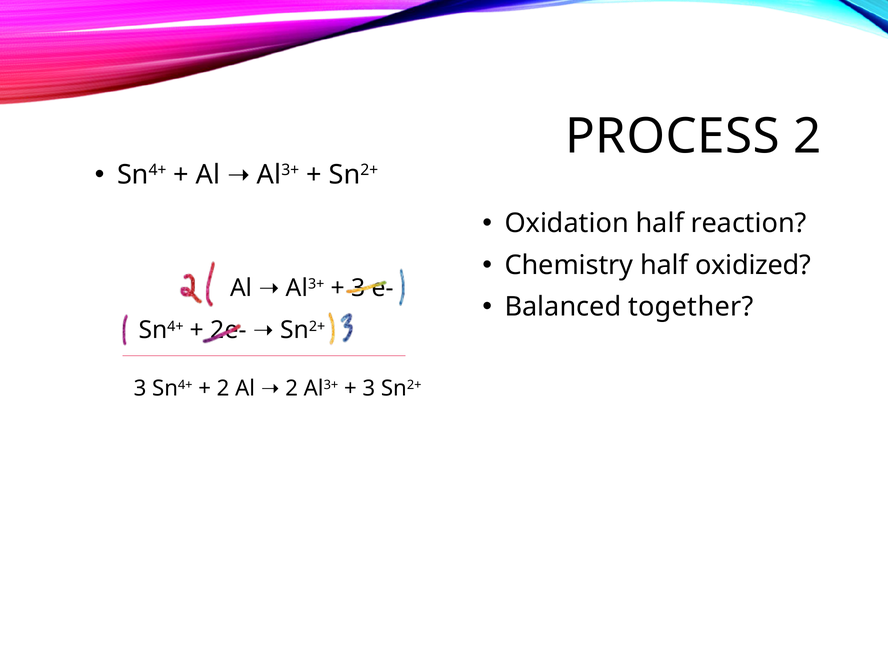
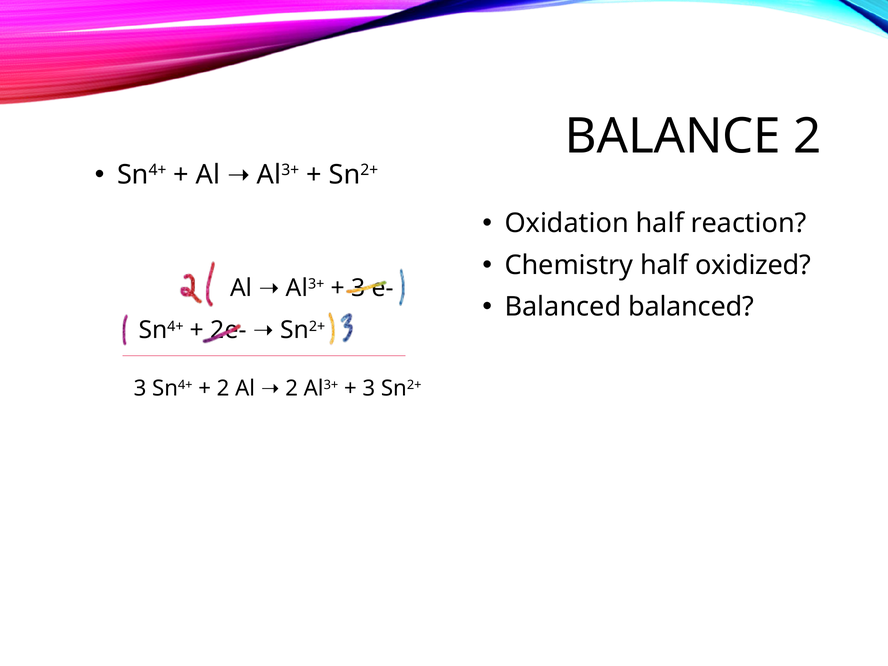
PROCESS: PROCESS -> BALANCE
Balanced together: together -> balanced
